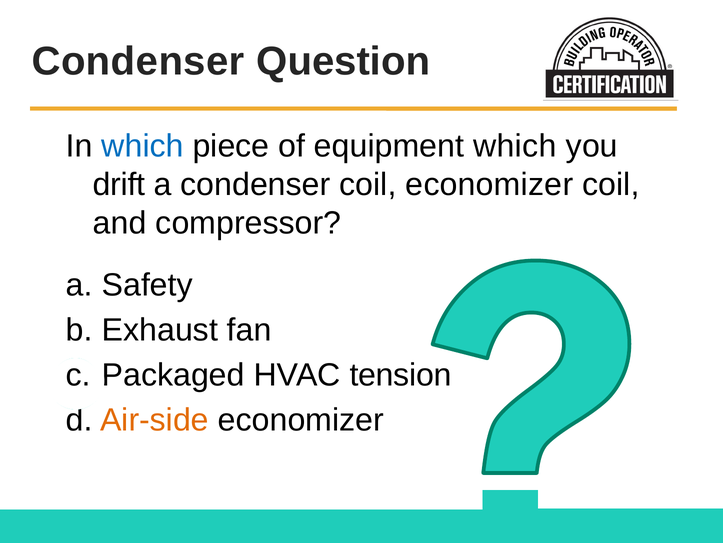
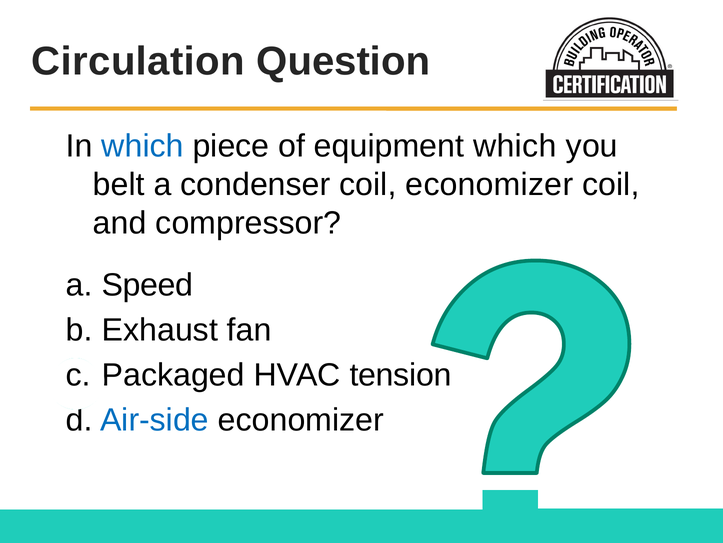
Condenser at (138, 62): Condenser -> Circulation
drift: drift -> belt
Safety: Safety -> Speed
Air-side colour: orange -> blue
